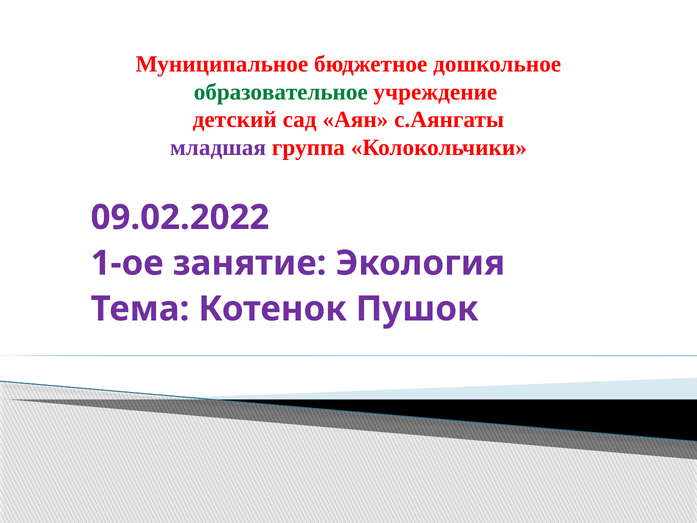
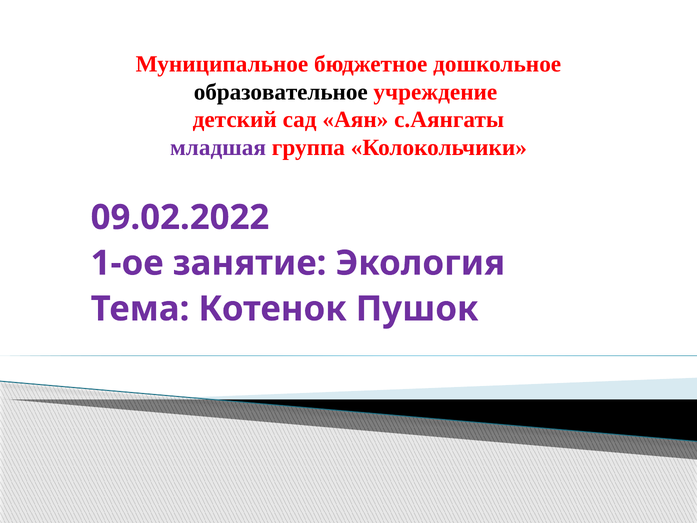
образовательное colour: green -> black
